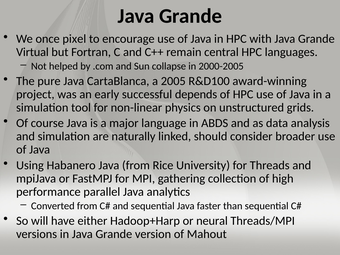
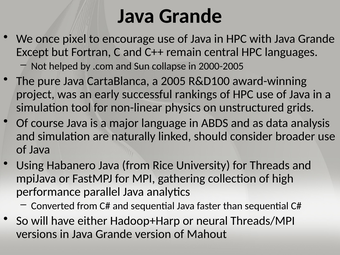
Virtual: Virtual -> Except
depends: depends -> rankings
